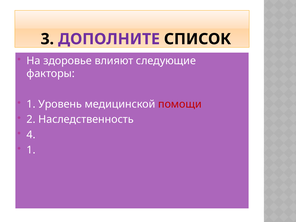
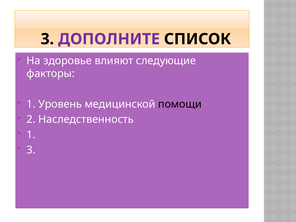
помощи colour: red -> black
4 at (31, 135): 4 -> 1
1 at (31, 150): 1 -> 3
